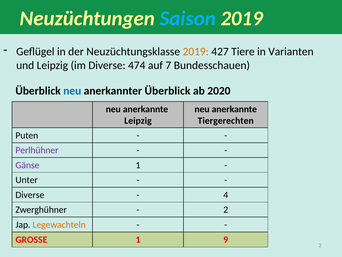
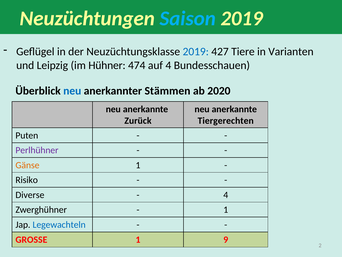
2019 at (196, 52) colour: orange -> blue
im Diverse: Diverse -> Hühner
auf 7: 7 -> 4
anerkannter Überblick: Überblick -> Stämmen
Leipzig at (138, 121): Leipzig -> Zurück
Gänse colour: purple -> orange
Unter: Unter -> Risiko
2 at (226, 209): 2 -> 1
Legewachteln colour: orange -> blue
